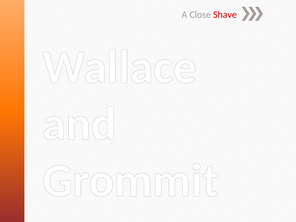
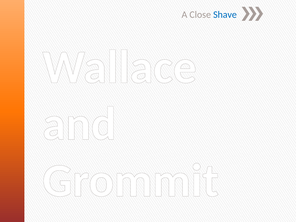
Shave colour: red -> blue
